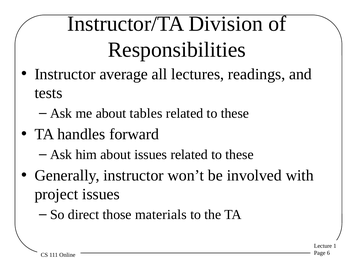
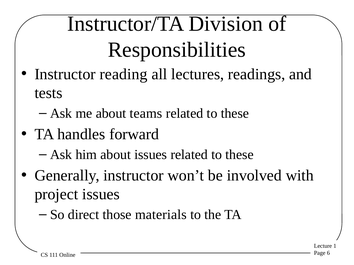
average: average -> reading
tables: tables -> teams
